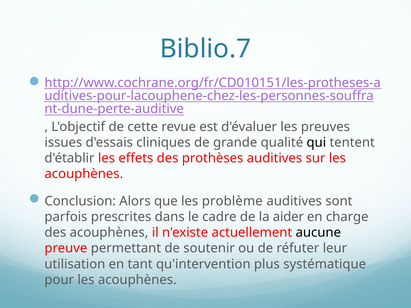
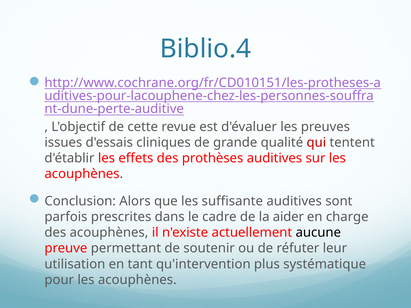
Biblio.7: Biblio.7 -> Biblio.4
qui colour: black -> red
problème: problème -> suffisante
